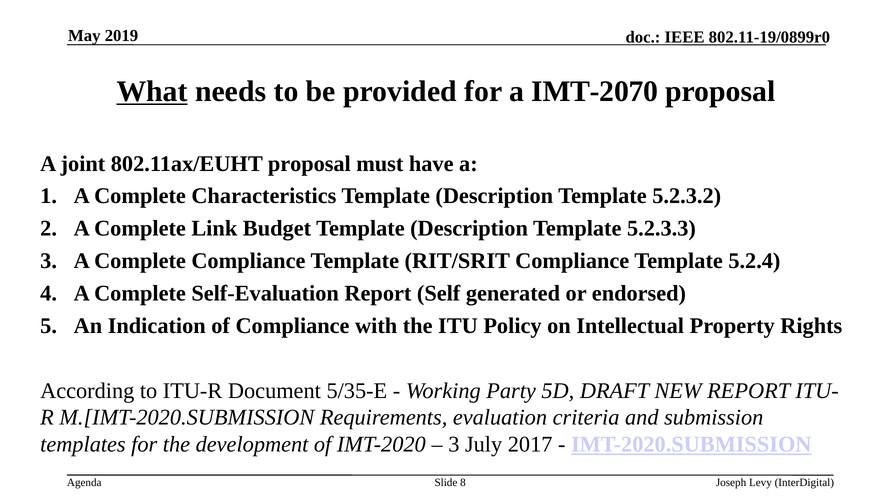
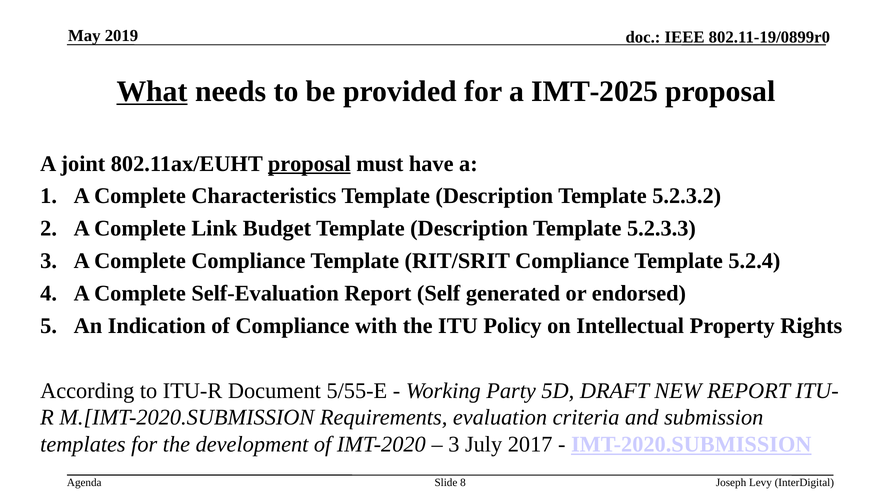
IMT-2070: IMT-2070 -> IMT-2025
proposal at (309, 163) underline: none -> present
5/35-E: 5/35-E -> 5/55-E
